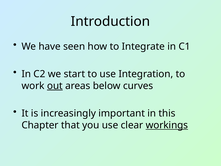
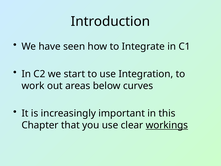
out underline: present -> none
